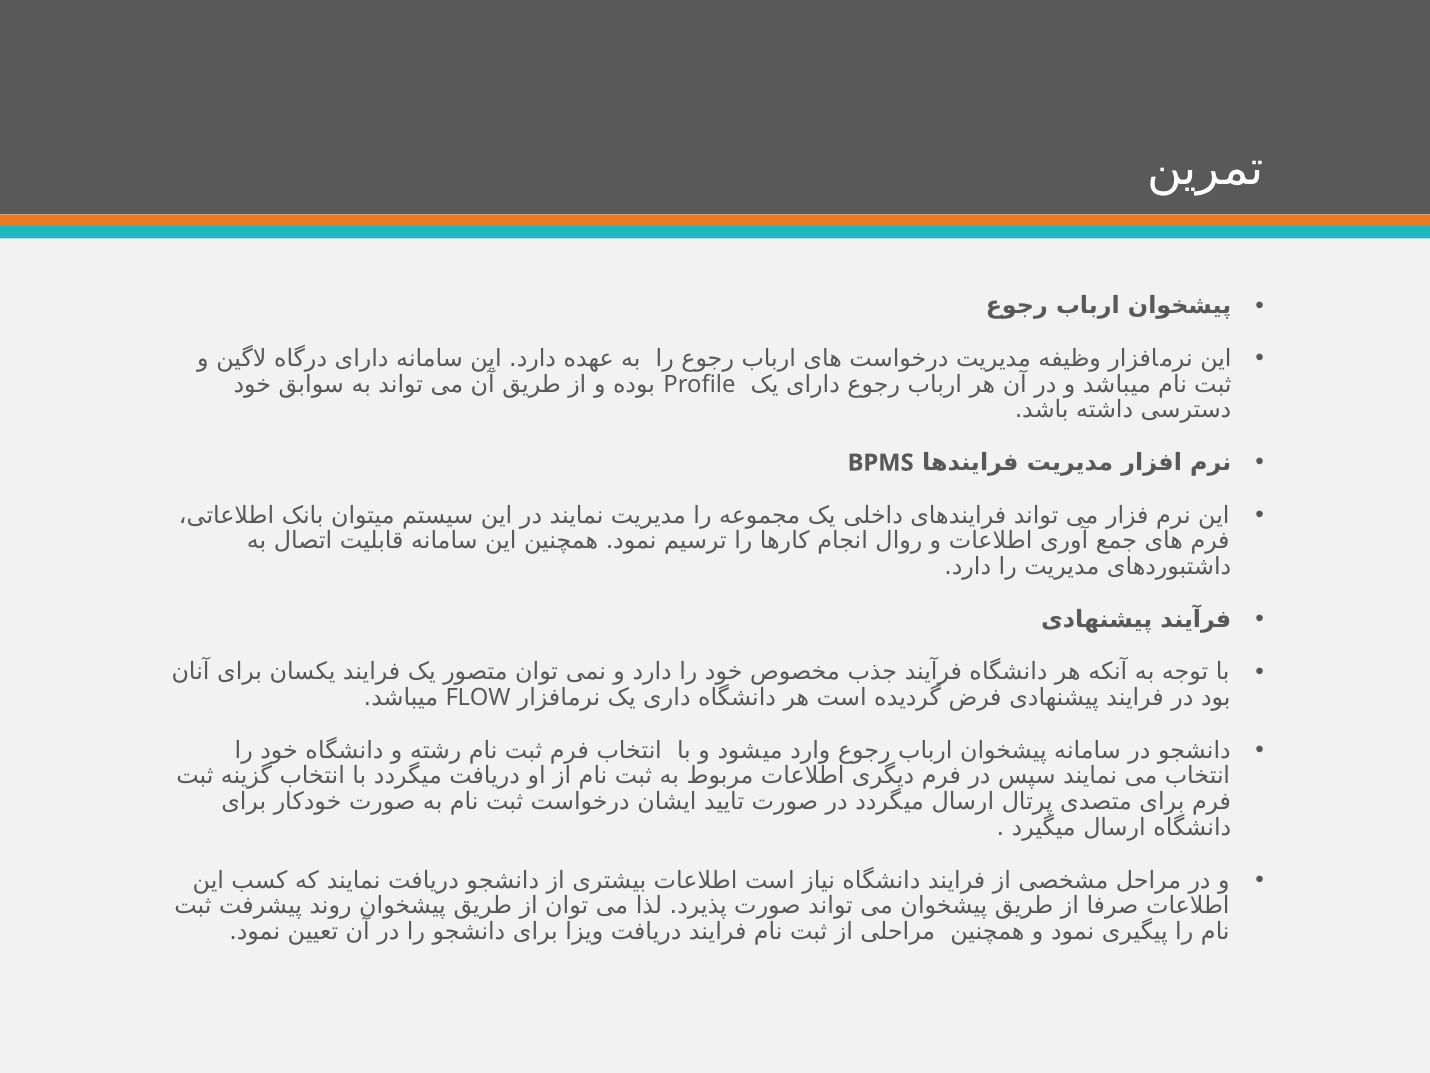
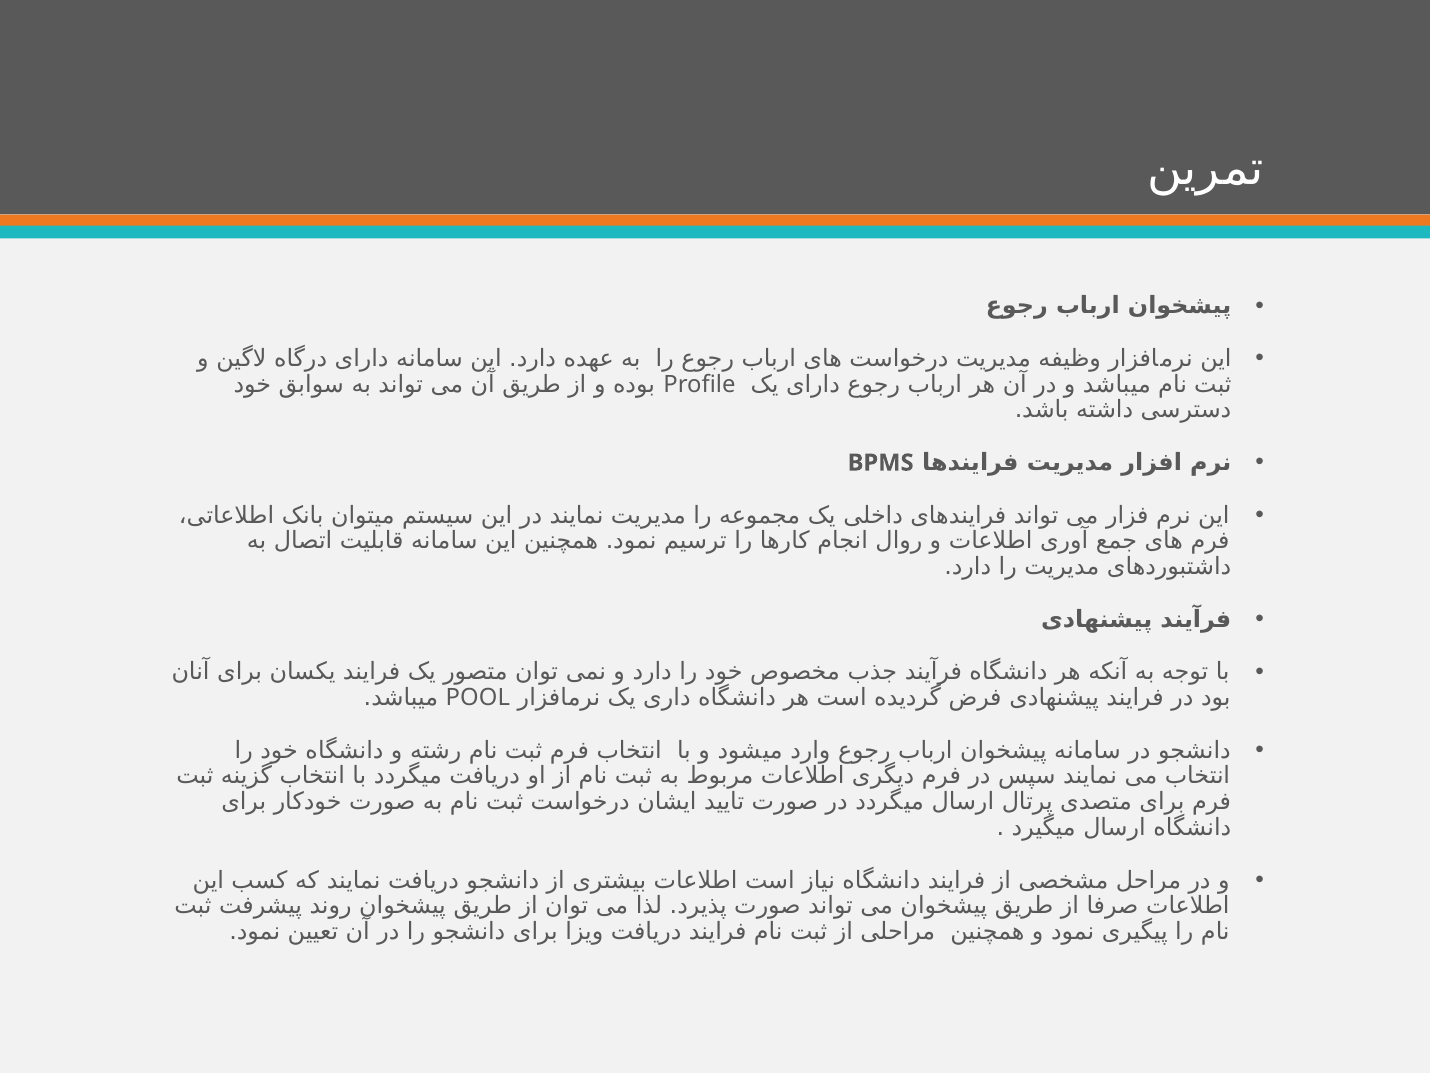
FLOW: FLOW -> POOL
